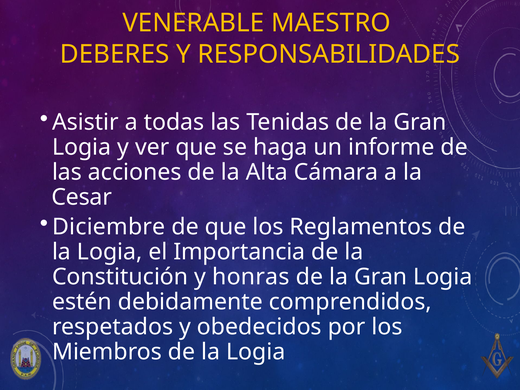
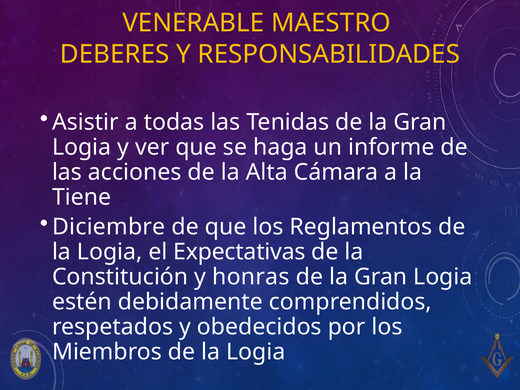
Cesar: Cesar -> Tiene
Importancia: Importancia -> Expectativas
